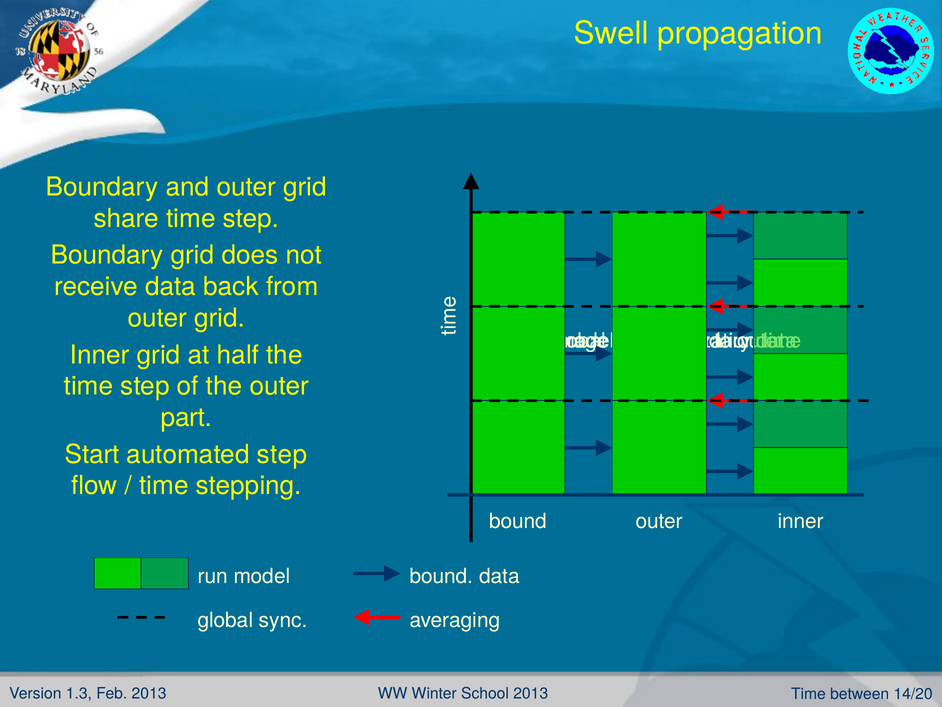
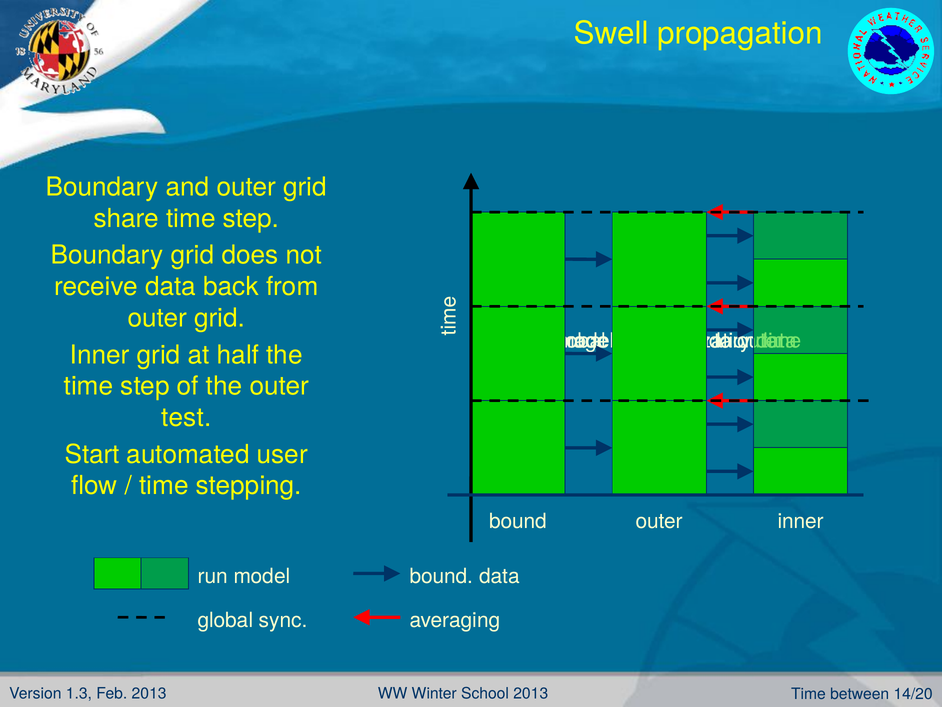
part: part -> test
automated step: step -> user
